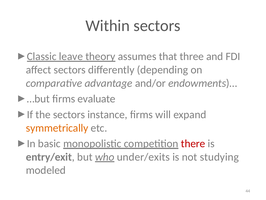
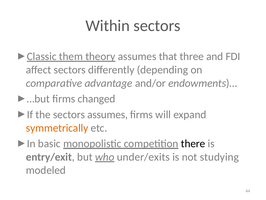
leave: leave -> them
evaluate: evaluate -> changed
sectors instance: instance -> assumes
there colour: red -> black
